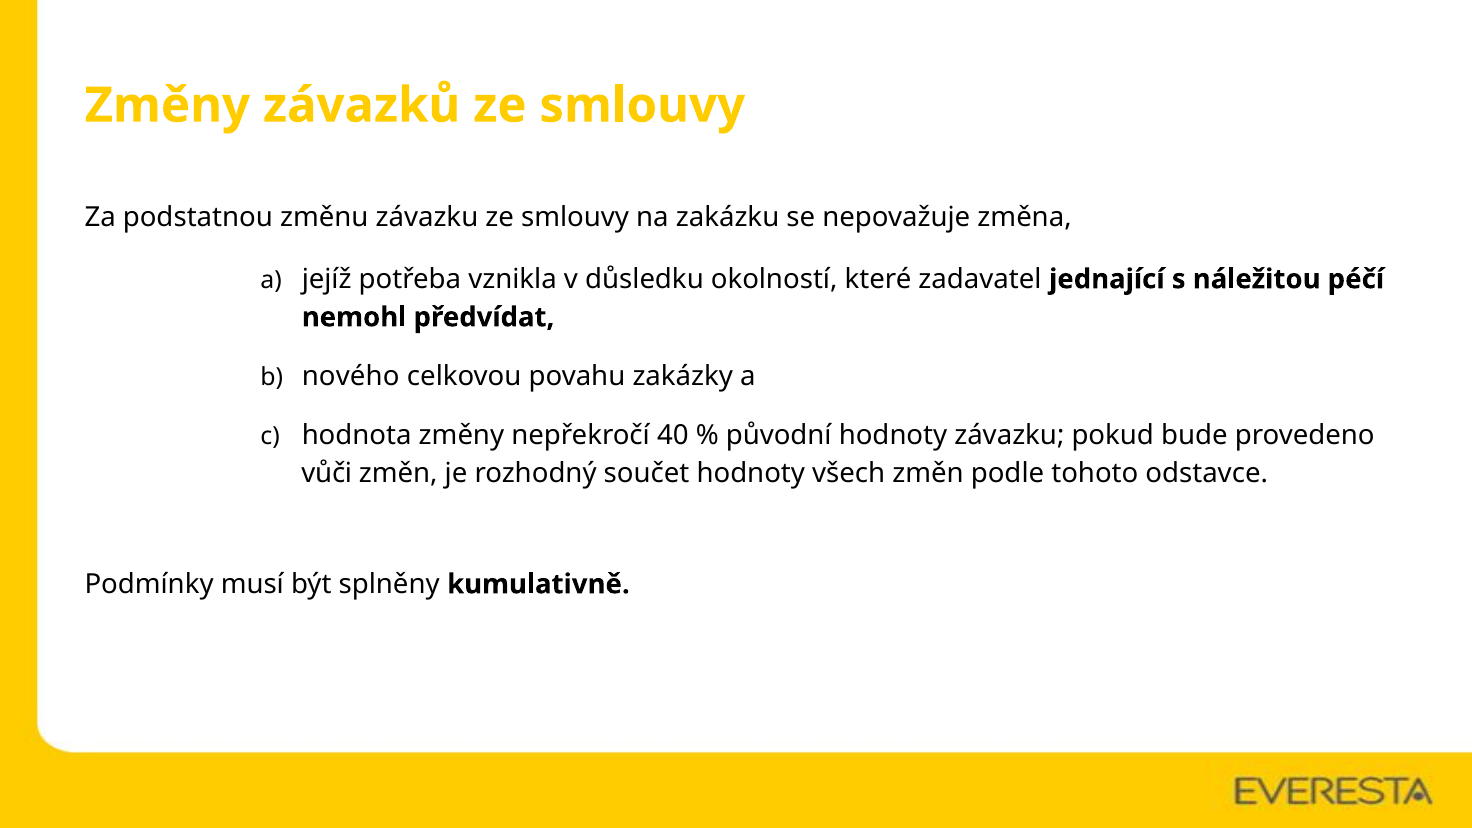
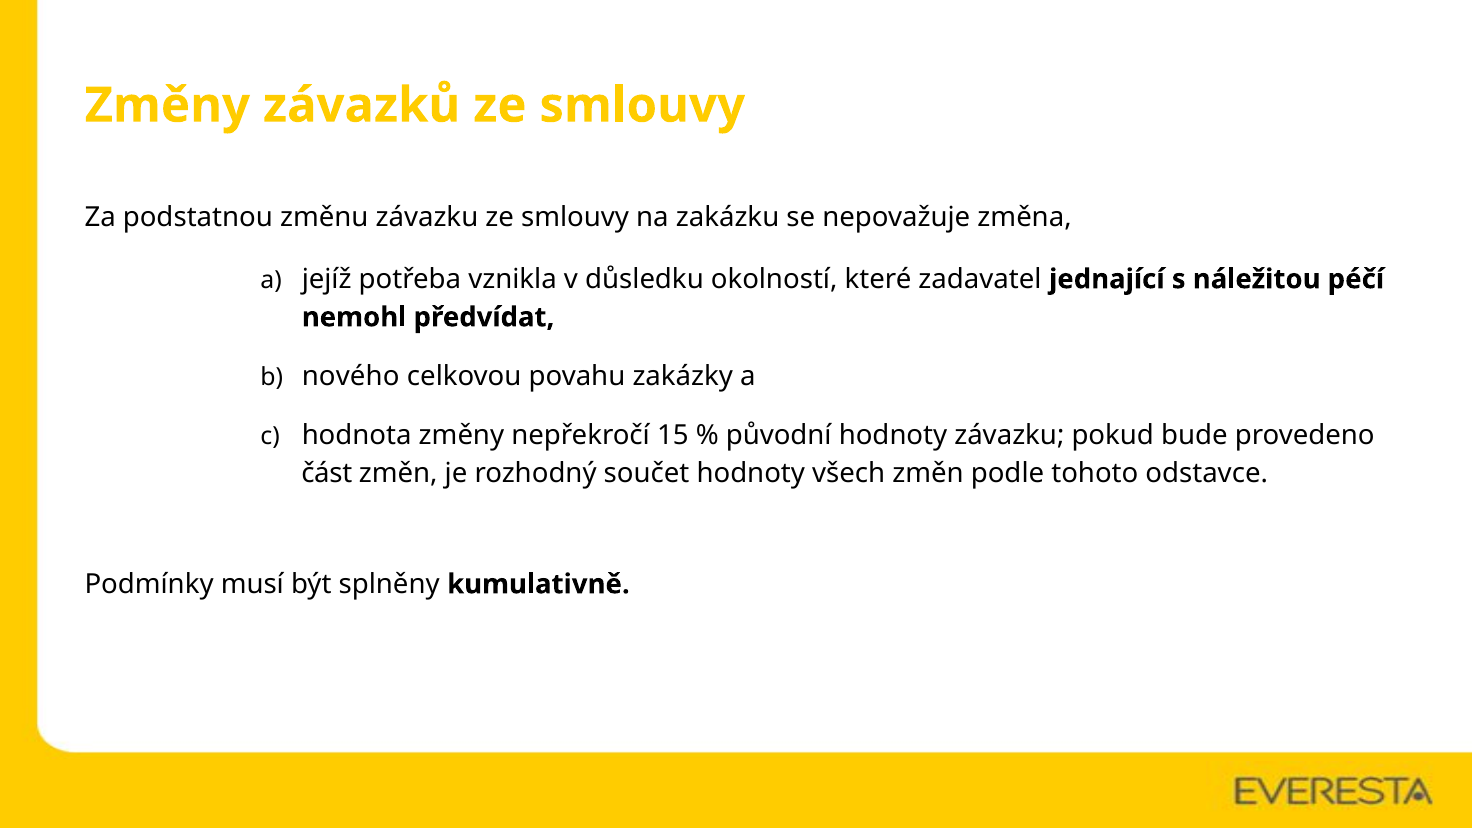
40: 40 -> 15
vůči: vůči -> část
